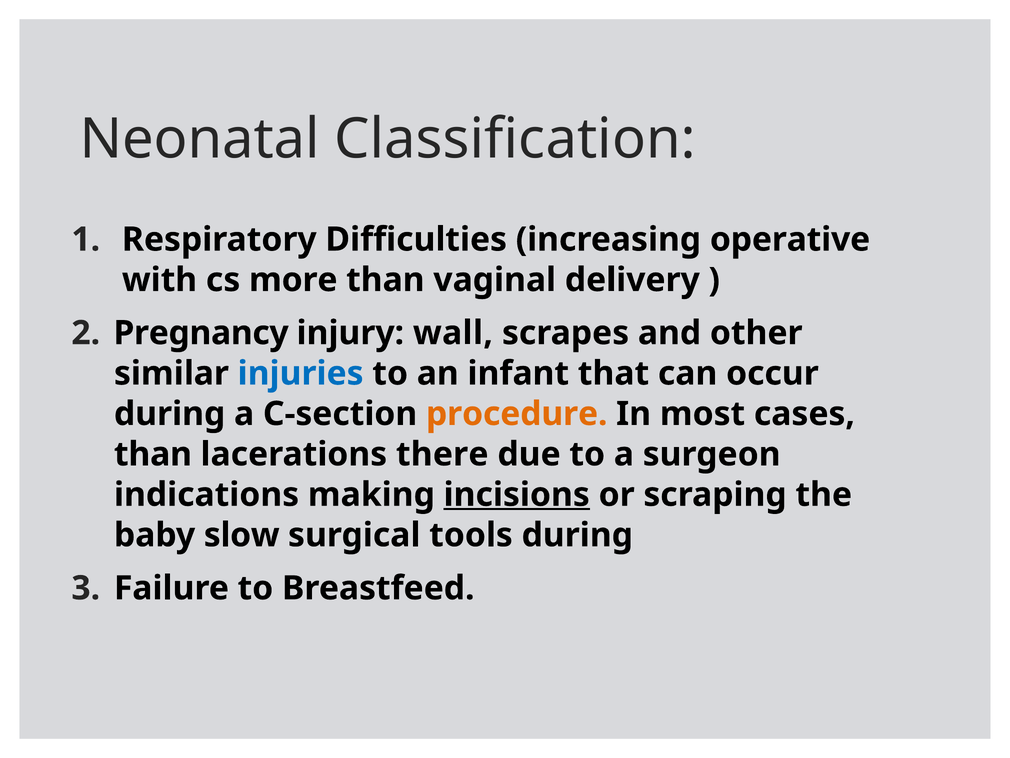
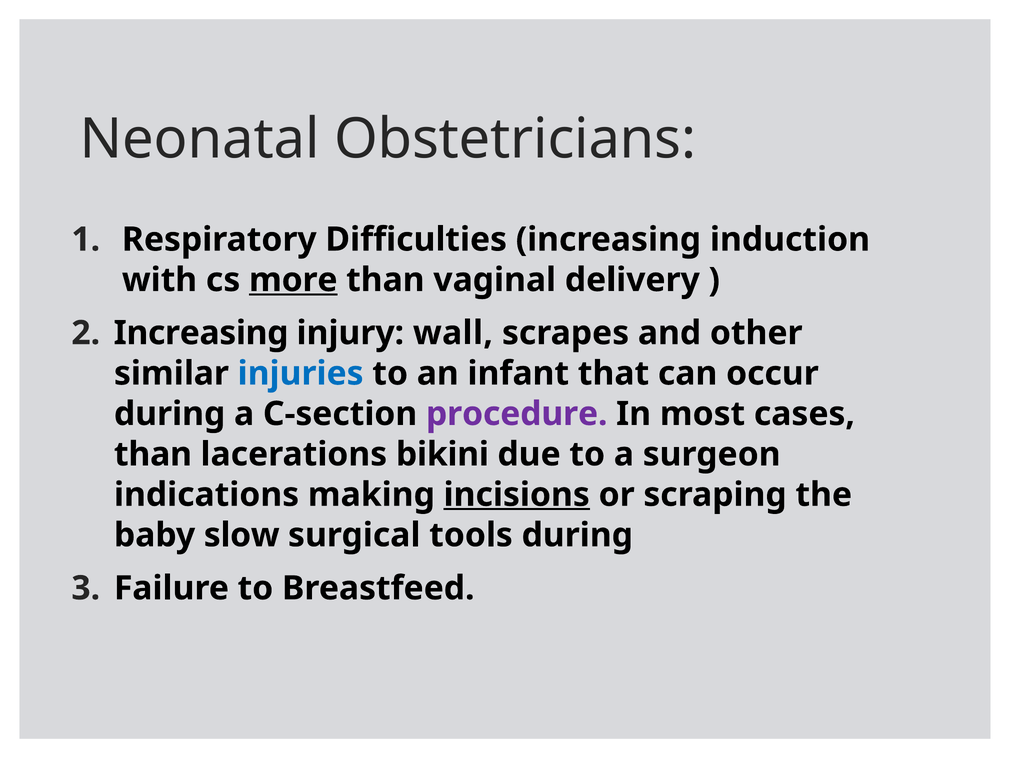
Classification: Classification -> Obstetricians
operative: operative -> induction
more underline: none -> present
Pregnancy at (201, 333): Pregnancy -> Increasing
procedure colour: orange -> purple
there: there -> bikini
